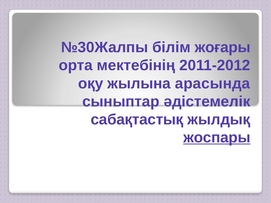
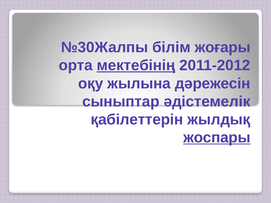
мектебінің underline: none -> present
арасында: арасында -> дәрежесін
сабақтастық: сабақтастық -> қабілеттерін
